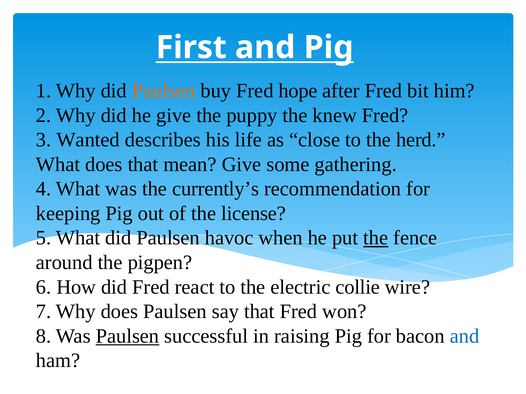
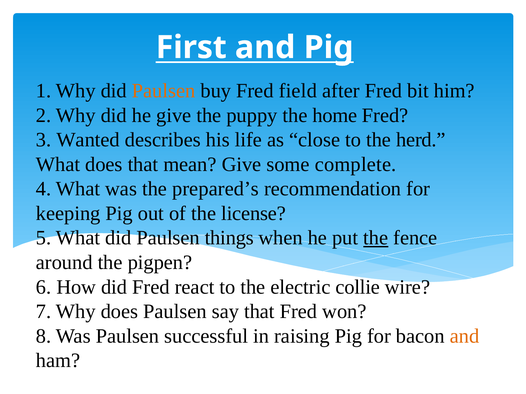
hope: hope -> field
knew: knew -> home
gathering: gathering -> complete
currently’s: currently’s -> prepared’s
havoc: havoc -> things
Paulsen at (127, 336) underline: present -> none
and at (465, 336) colour: blue -> orange
